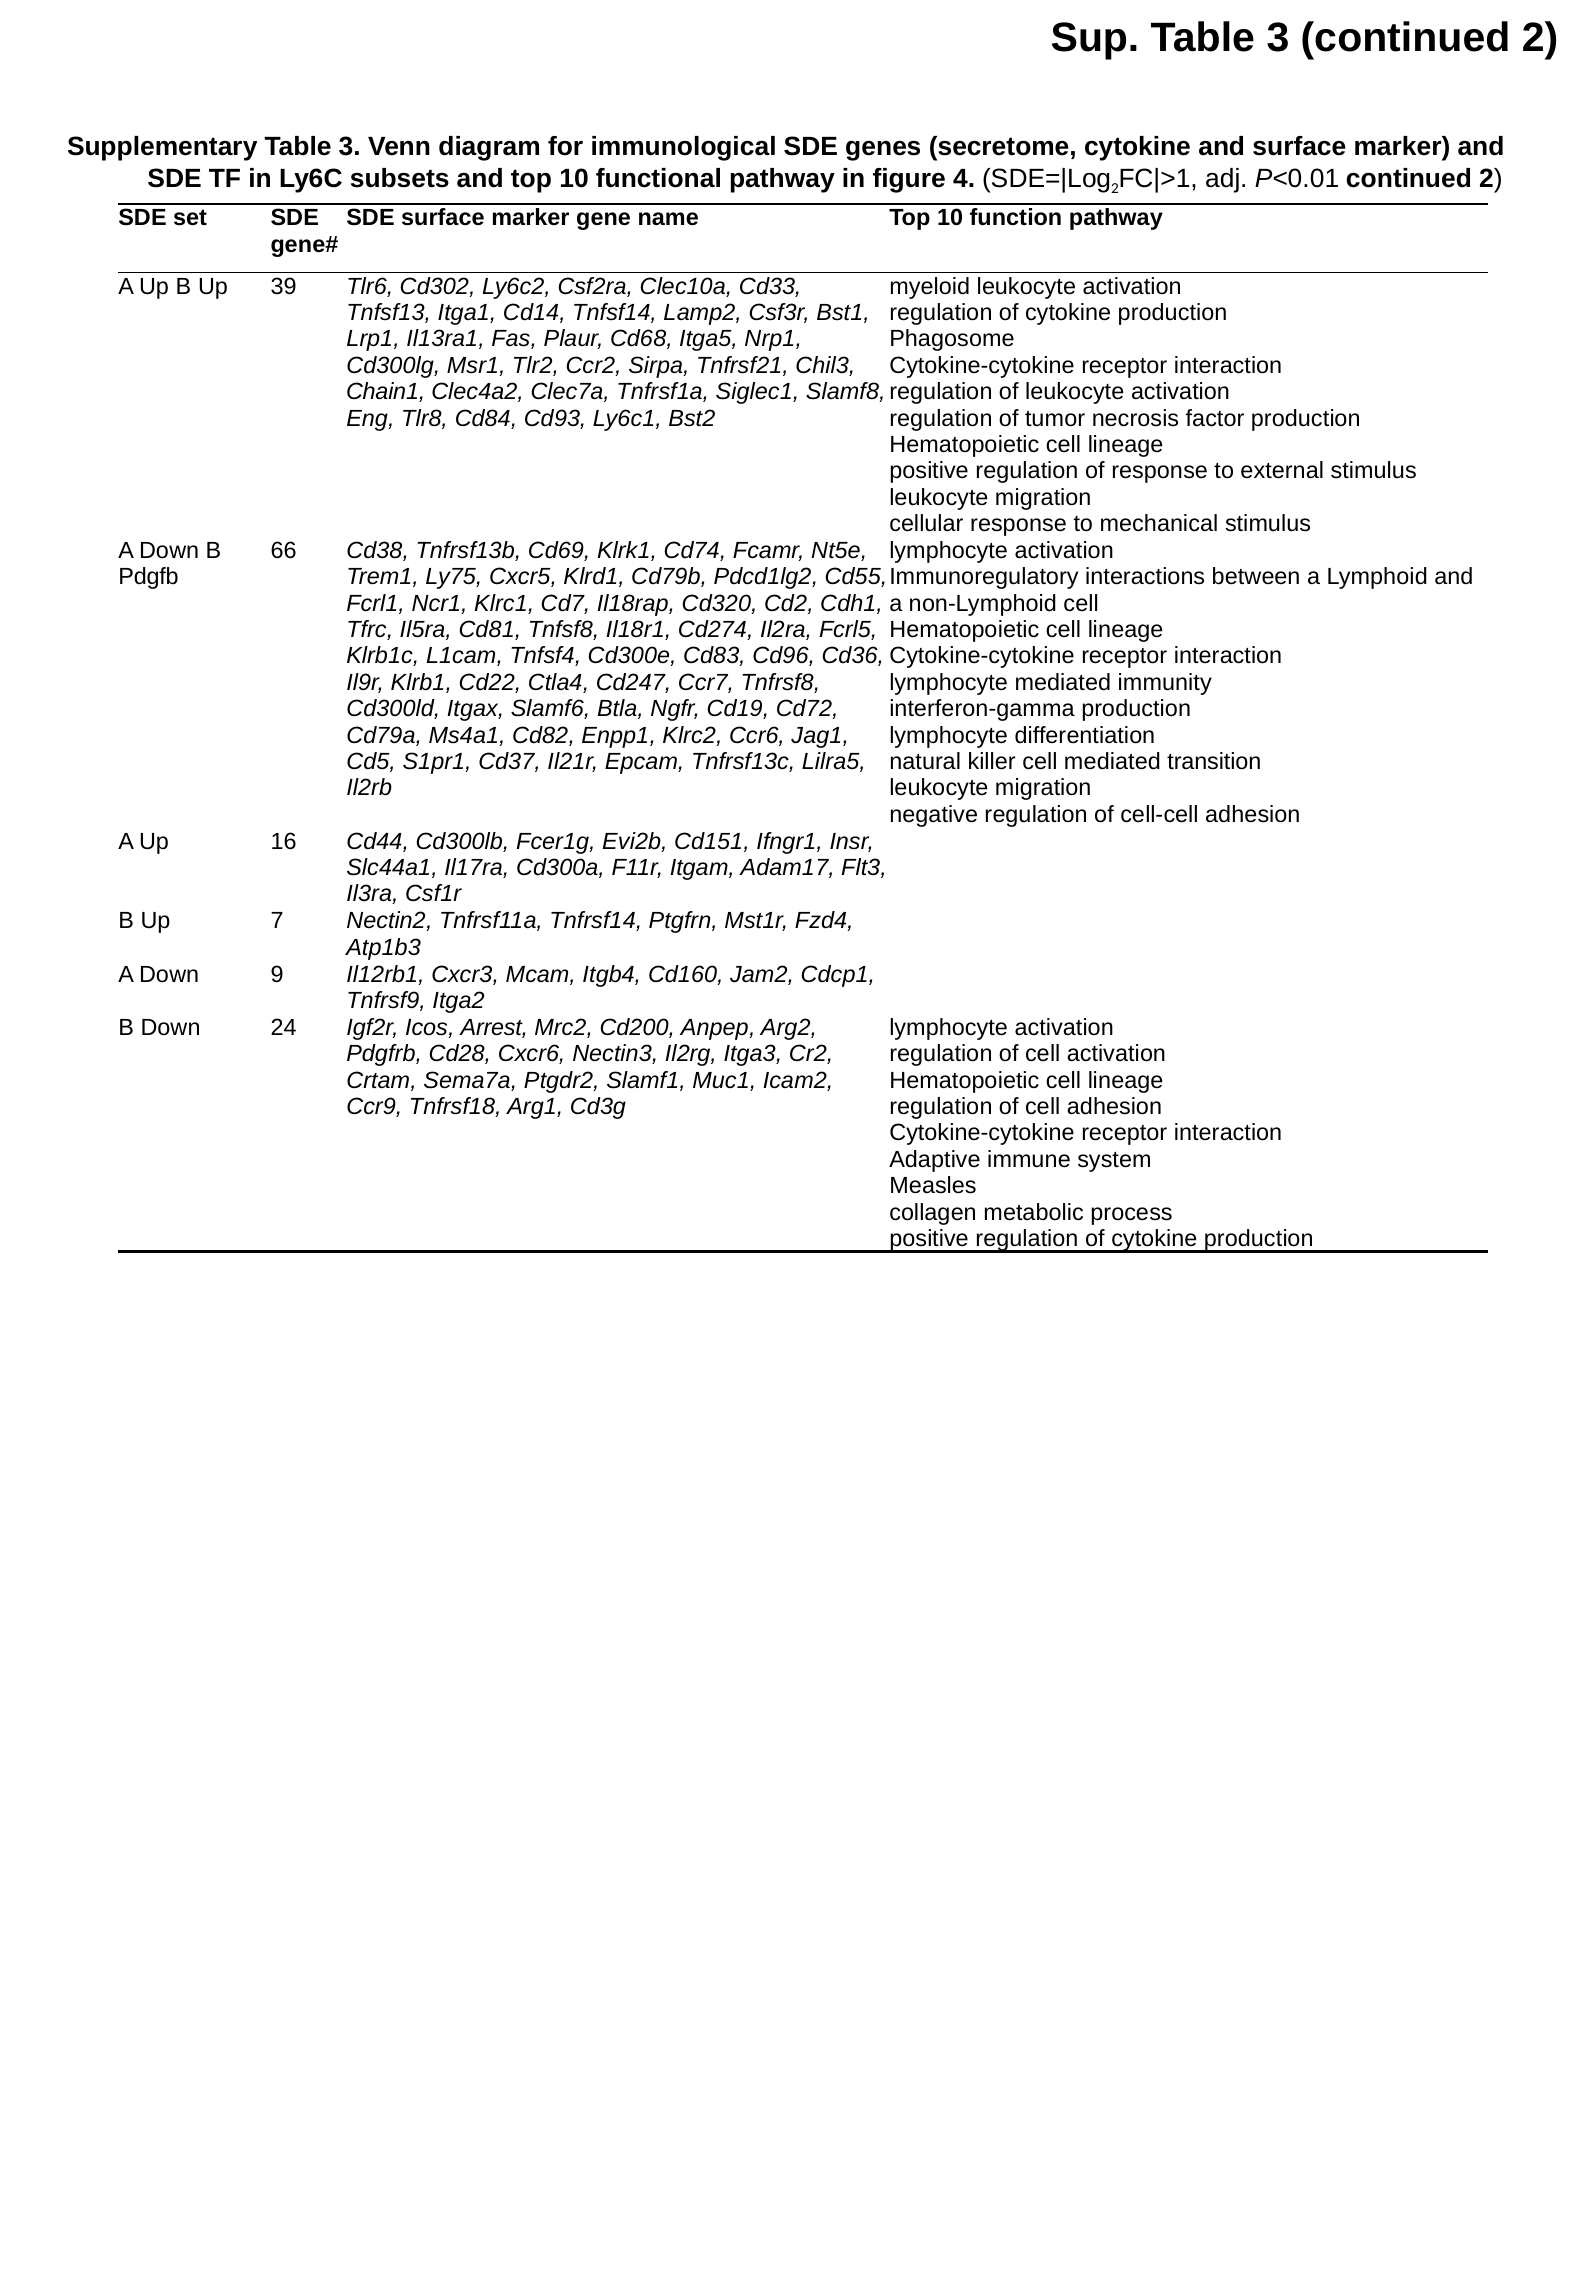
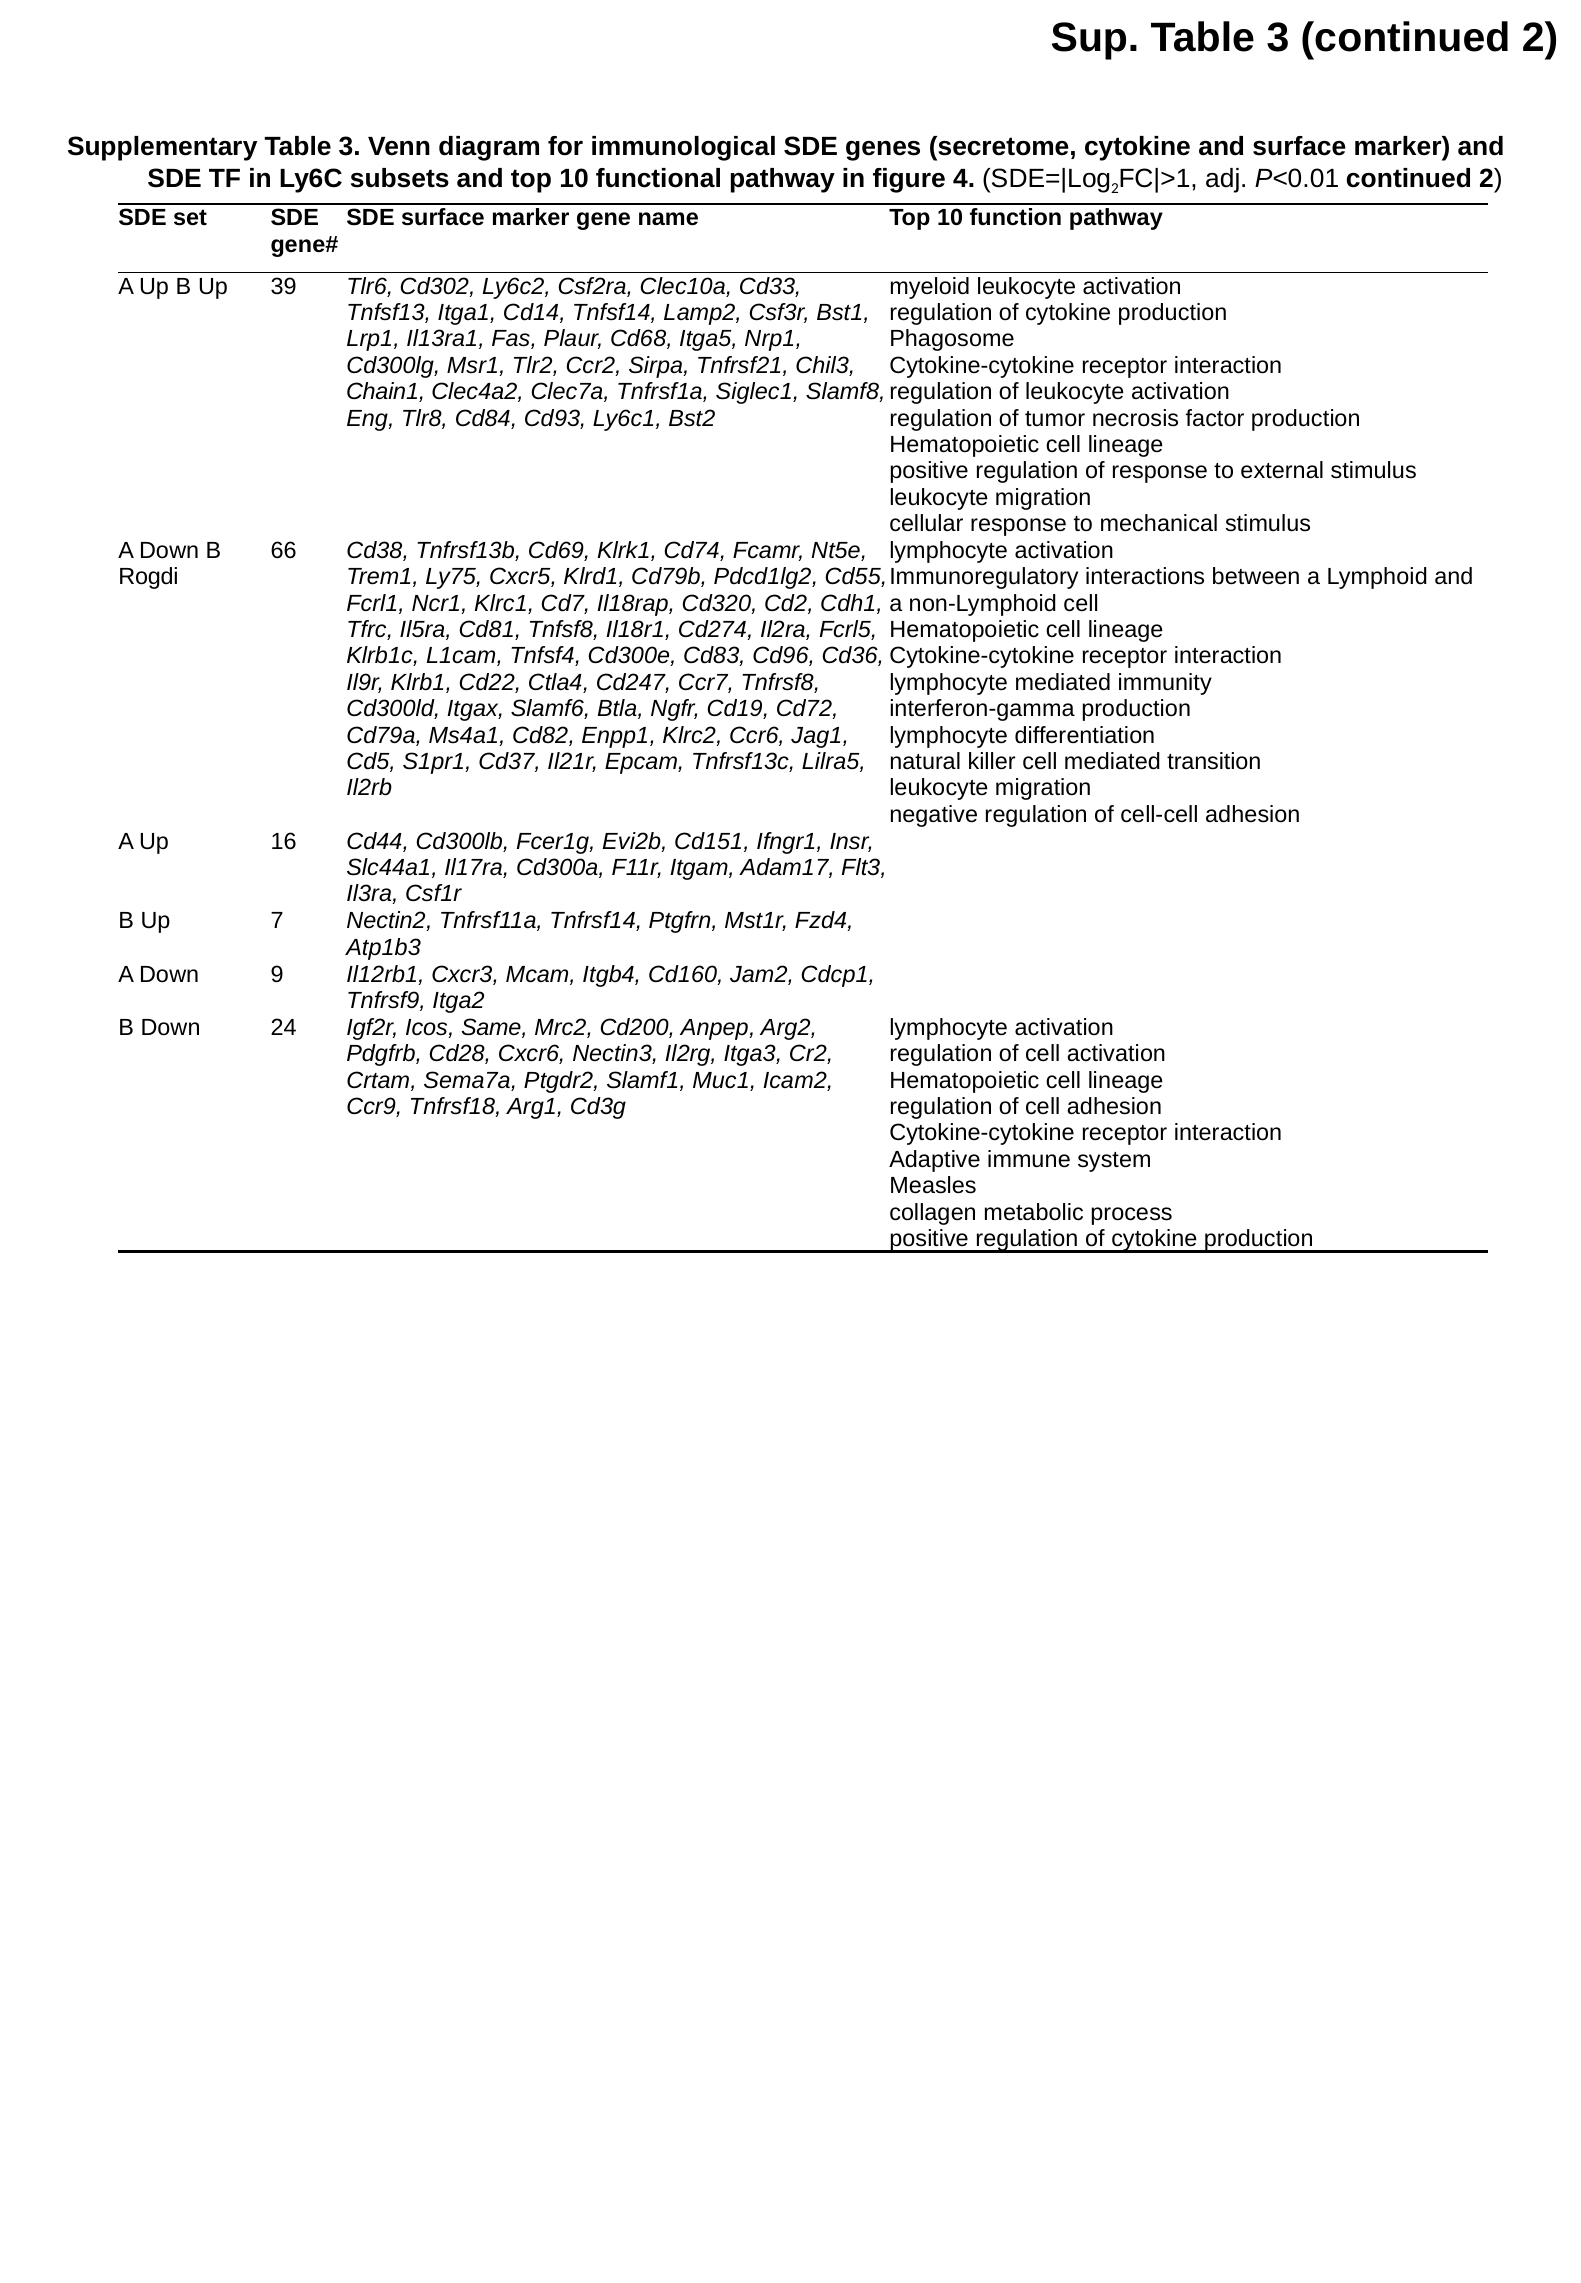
Pdgfb: Pdgfb -> Rogdi
Arrest: Arrest -> Same
